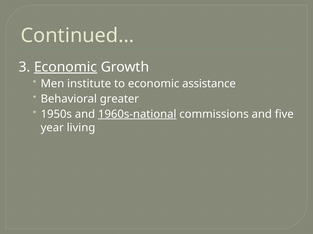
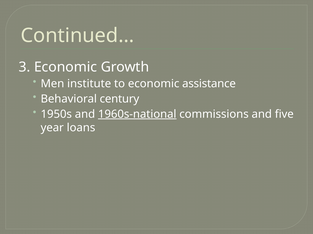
Economic at (66, 67) underline: present -> none
greater: greater -> century
living: living -> loans
